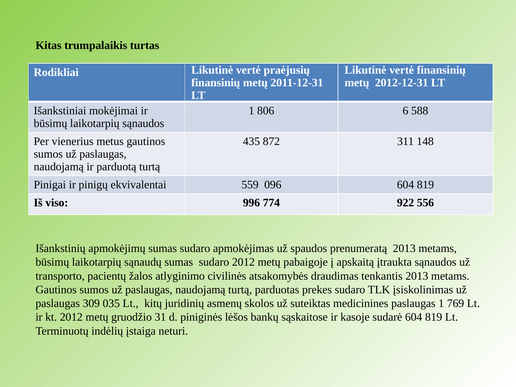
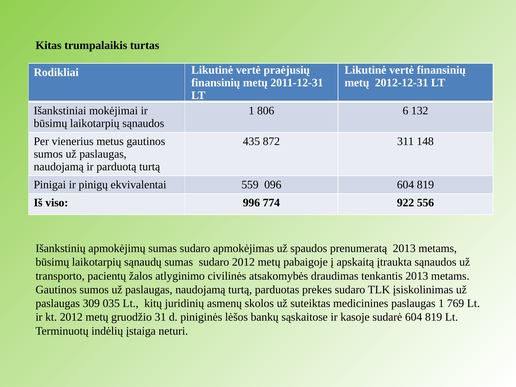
588: 588 -> 132
